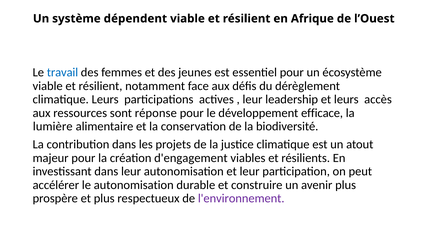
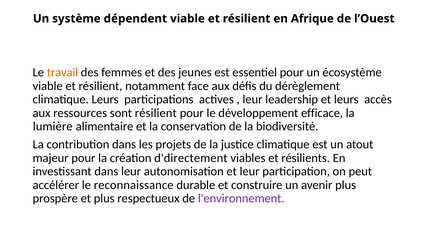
travail colour: blue -> orange
sont réponse: réponse -> résilient
d'engagement: d'engagement -> d'directement
le autonomisation: autonomisation -> reconnaissance
